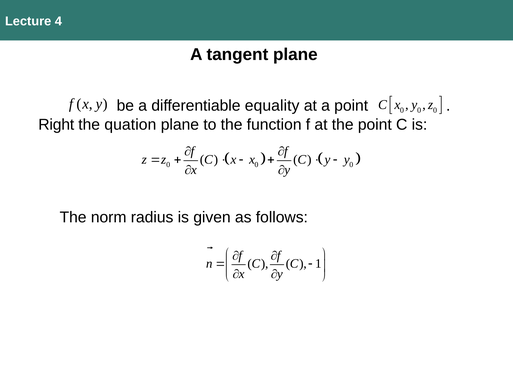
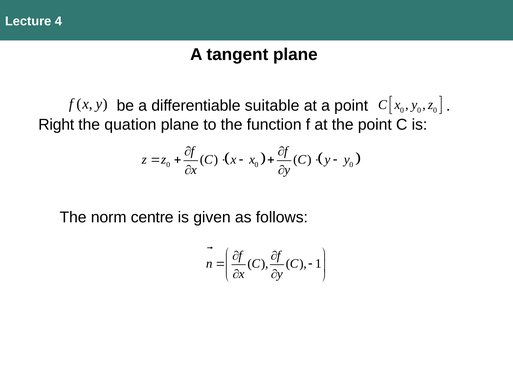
equality: equality -> suitable
radius: radius -> centre
